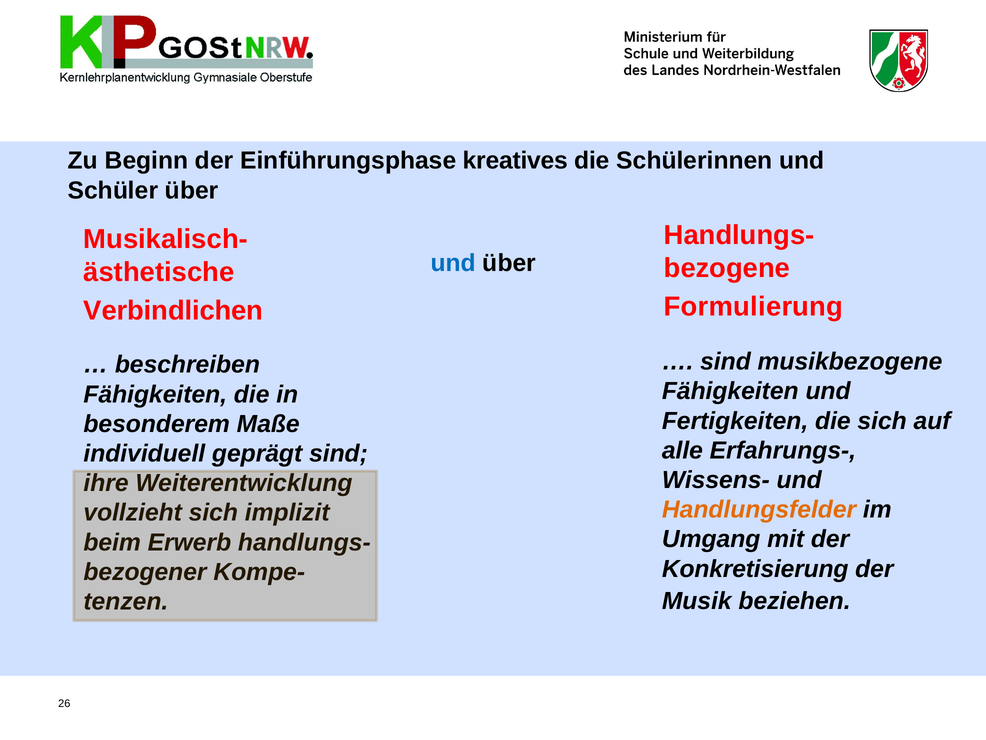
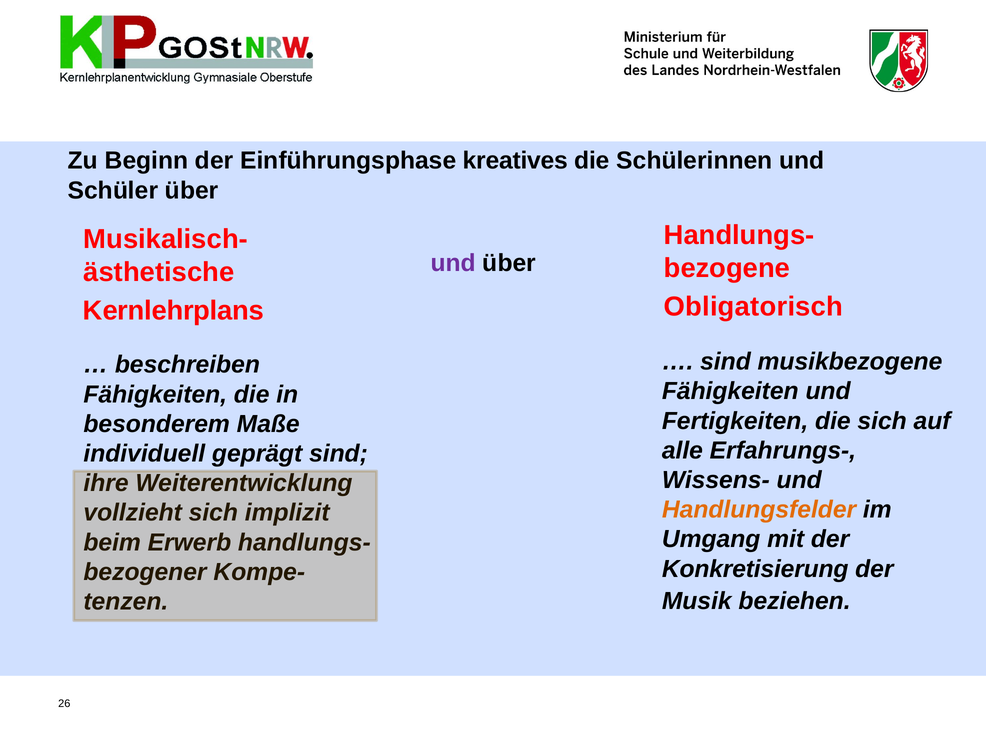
und at (453, 263) colour: blue -> purple
Formulierung: Formulierung -> Obligatorisch
Verbindlichen: Verbindlichen -> Kernlehrplans
